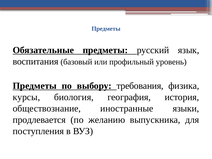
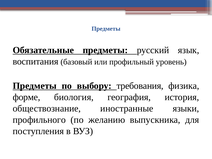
курсы: курсы -> форме
продлевается: продлевается -> профильного
